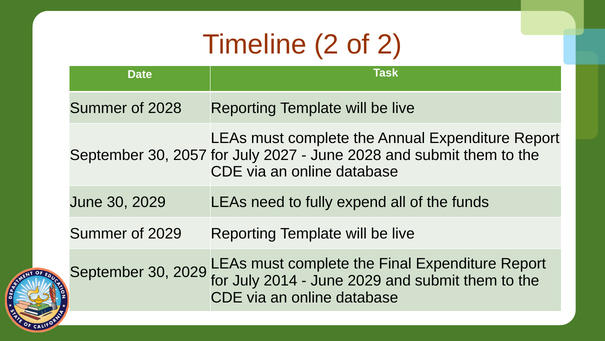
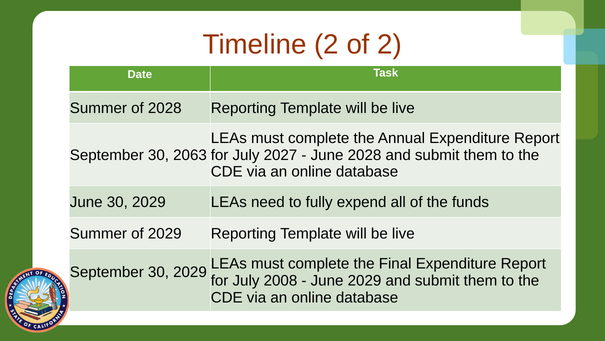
2057: 2057 -> 2063
2014: 2014 -> 2008
